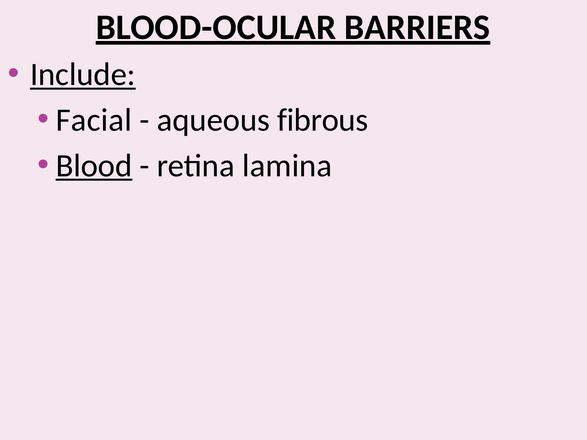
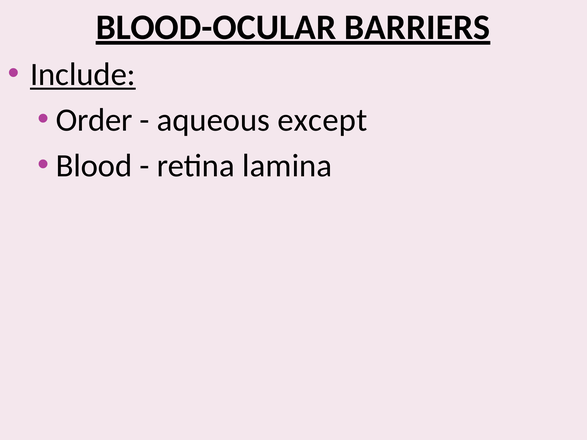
Facial: Facial -> Order
fibrous: fibrous -> except
Blood underline: present -> none
